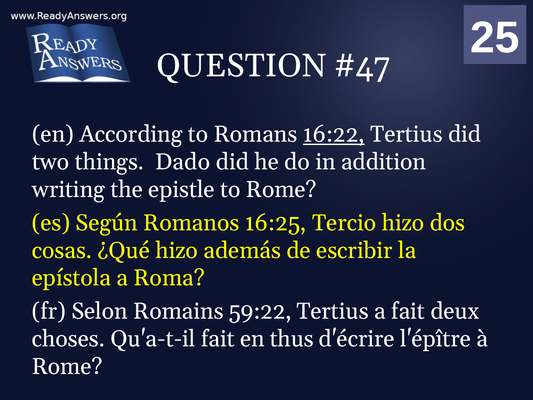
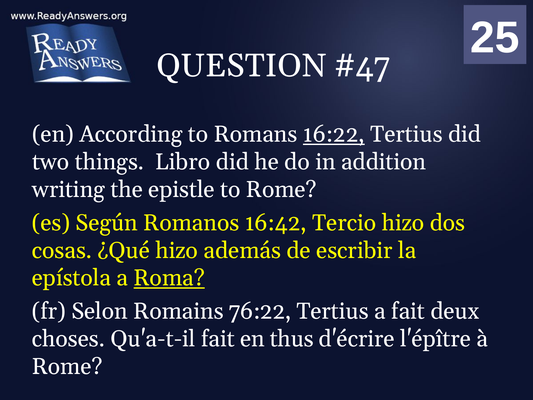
Dado: Dado -> Libro
16:25: 16:25 -> 16:42
Roma underline: none -> present
59:22: 59:22 -> 76:22
